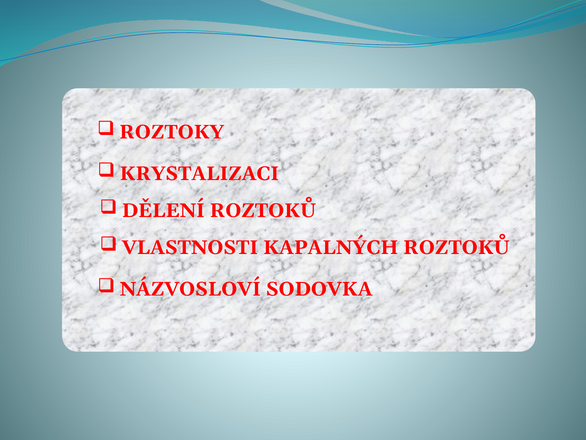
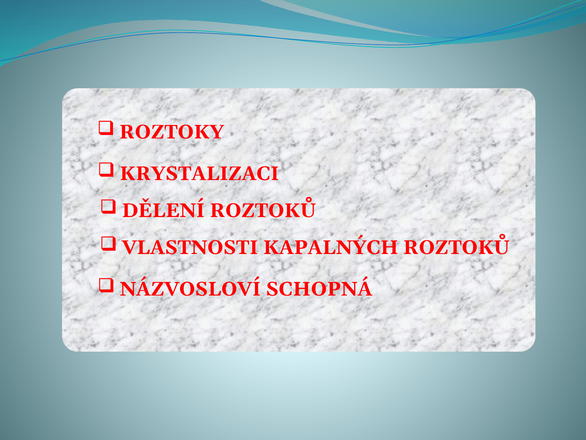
SODOVKA: SODOVKA -> SCHOPNÁ
